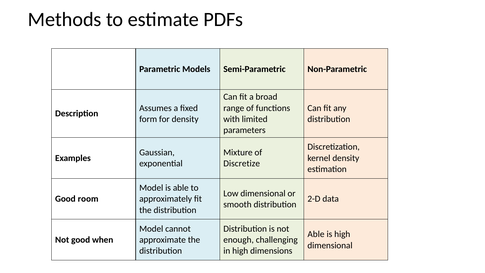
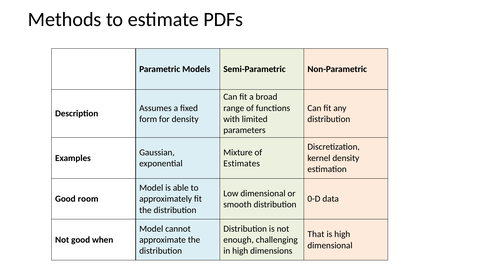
Discretize: Discretize -> Estimates
2-D: 2-D -> 0-D
Able at (316, 234): Able -> That
